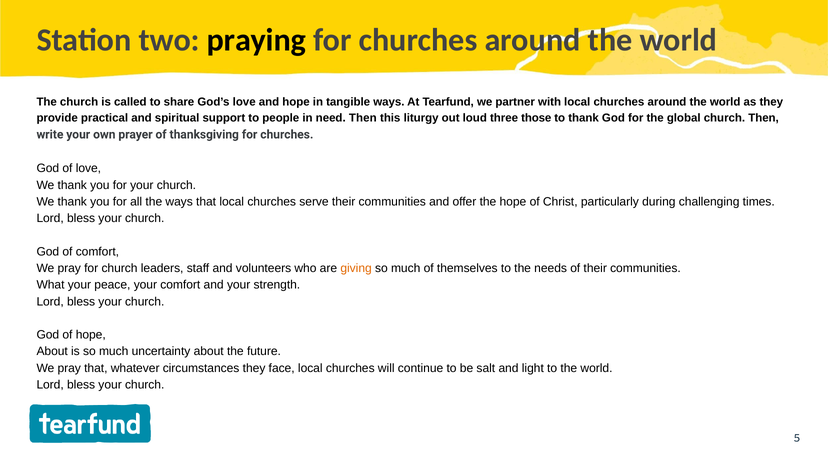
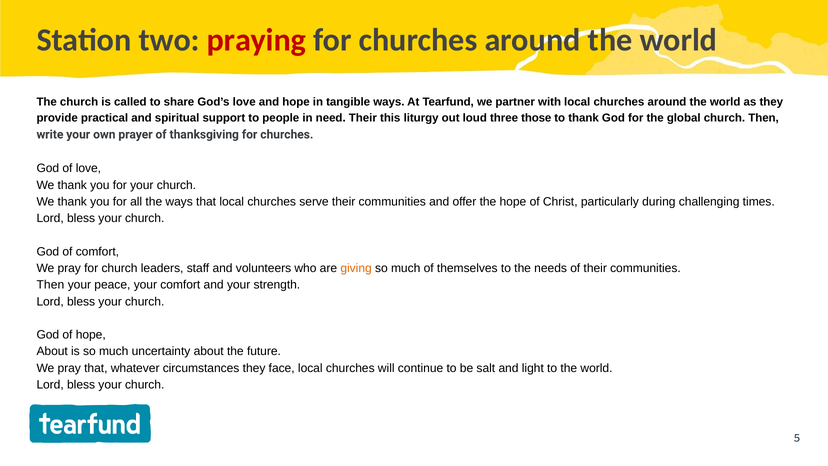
praying colour: black -> red
need Then: Then -> Their
What at (51, 285): What -> Then
